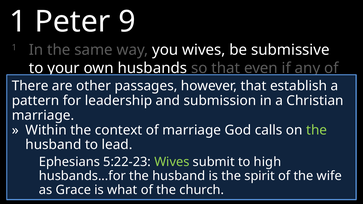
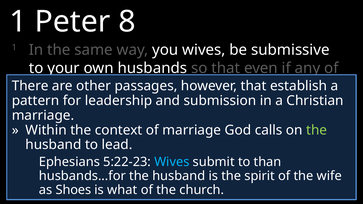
9: 9 -> 8
Wives at (172, 162) colour: light green -> light blue
high: high -> than
Grace: Grace -> Shoes
